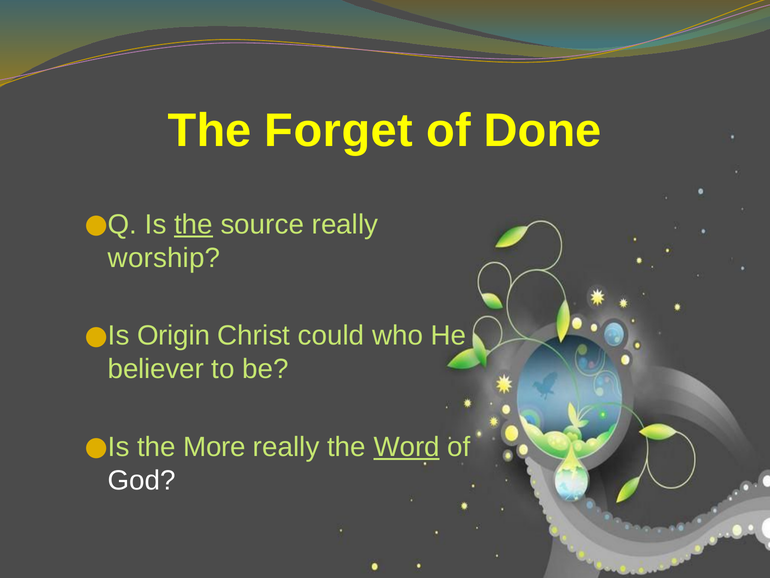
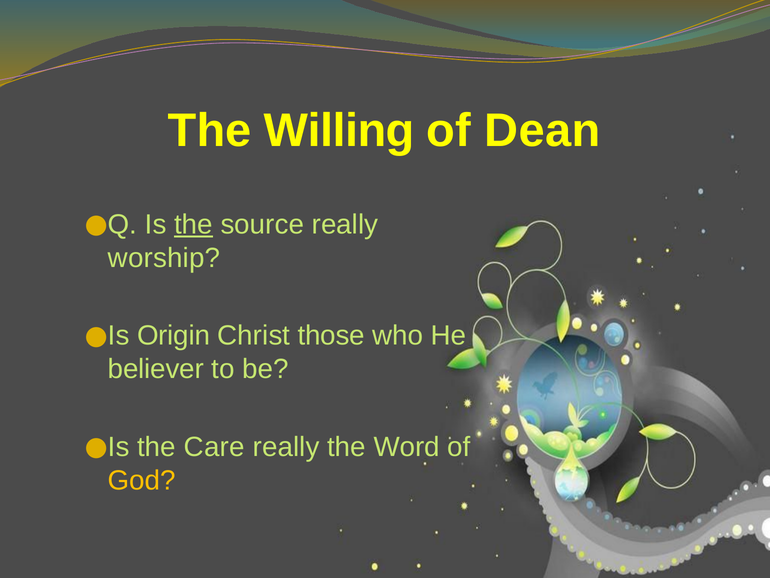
Forget: Forget -> Willing
Done: Done -> Dean
could: could -> those
More: More -> Care
Word underline: present -> none
God colour: white -> yellow
